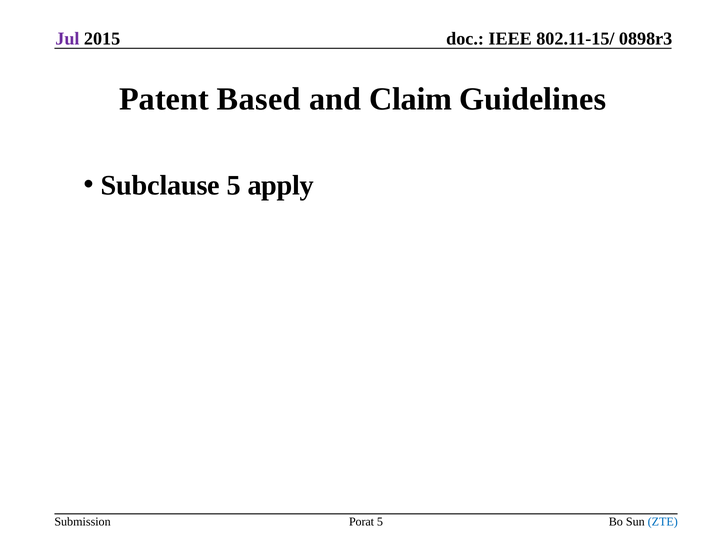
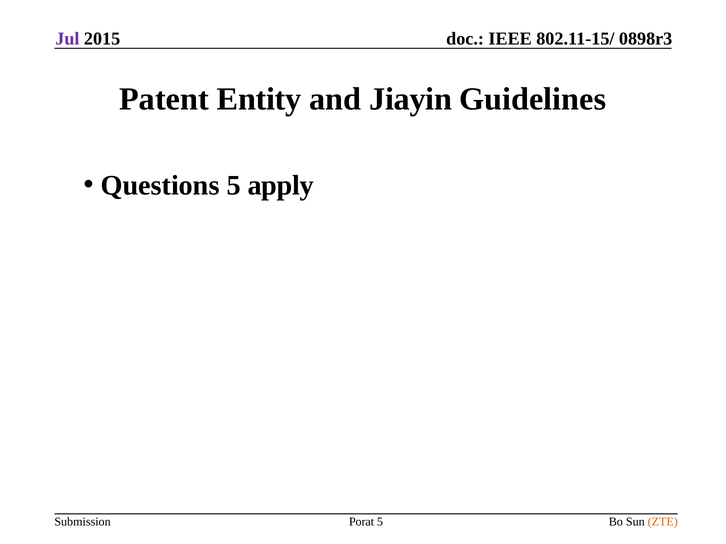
Based: Based -> Entity
Claim: Claim -> Jiayin
Subclause: Subclause -> Questions
ZTE colour: blue -> orange
